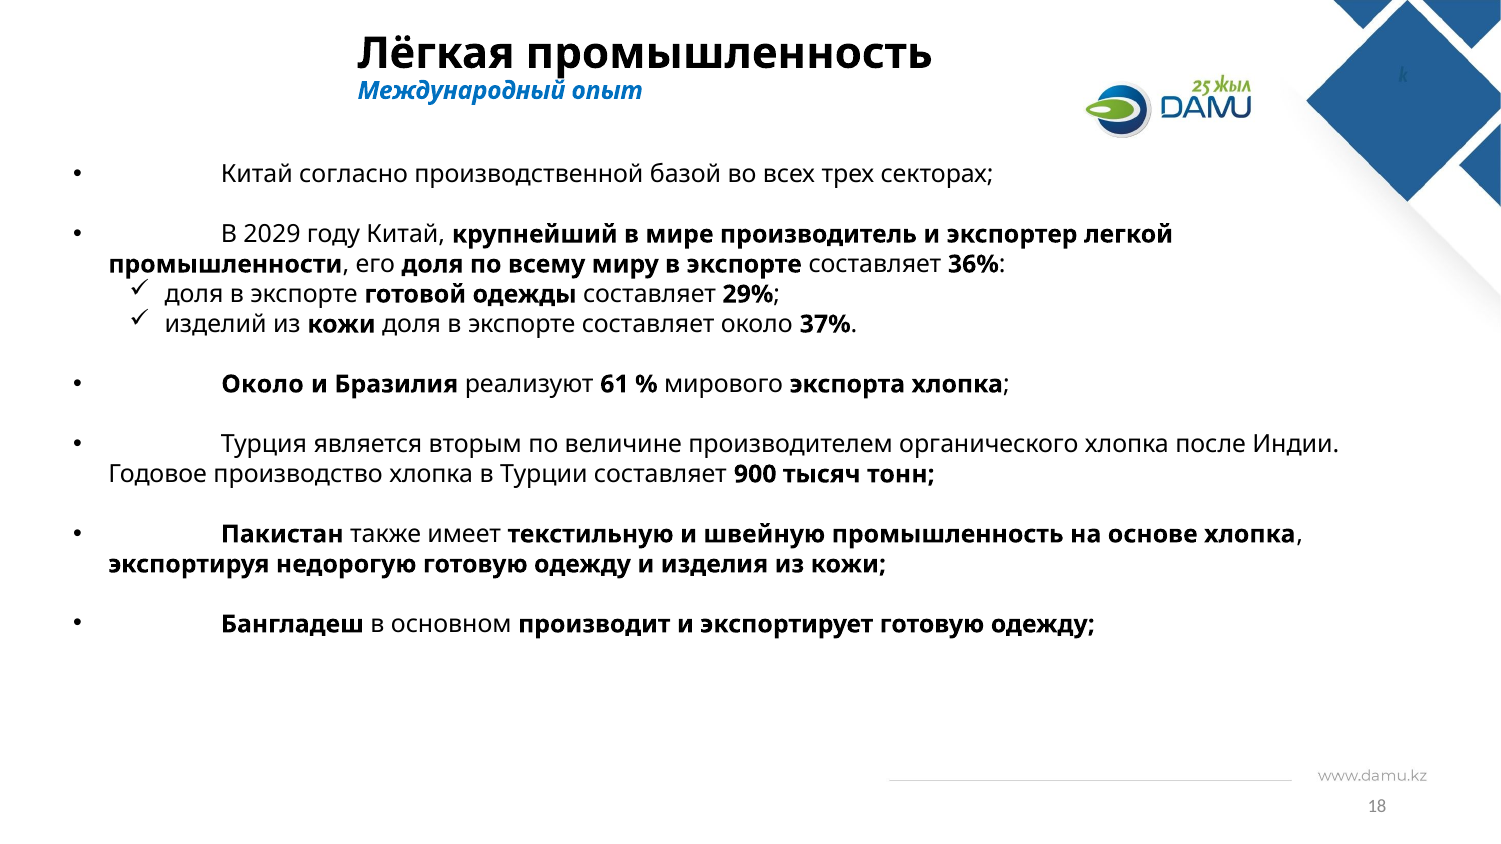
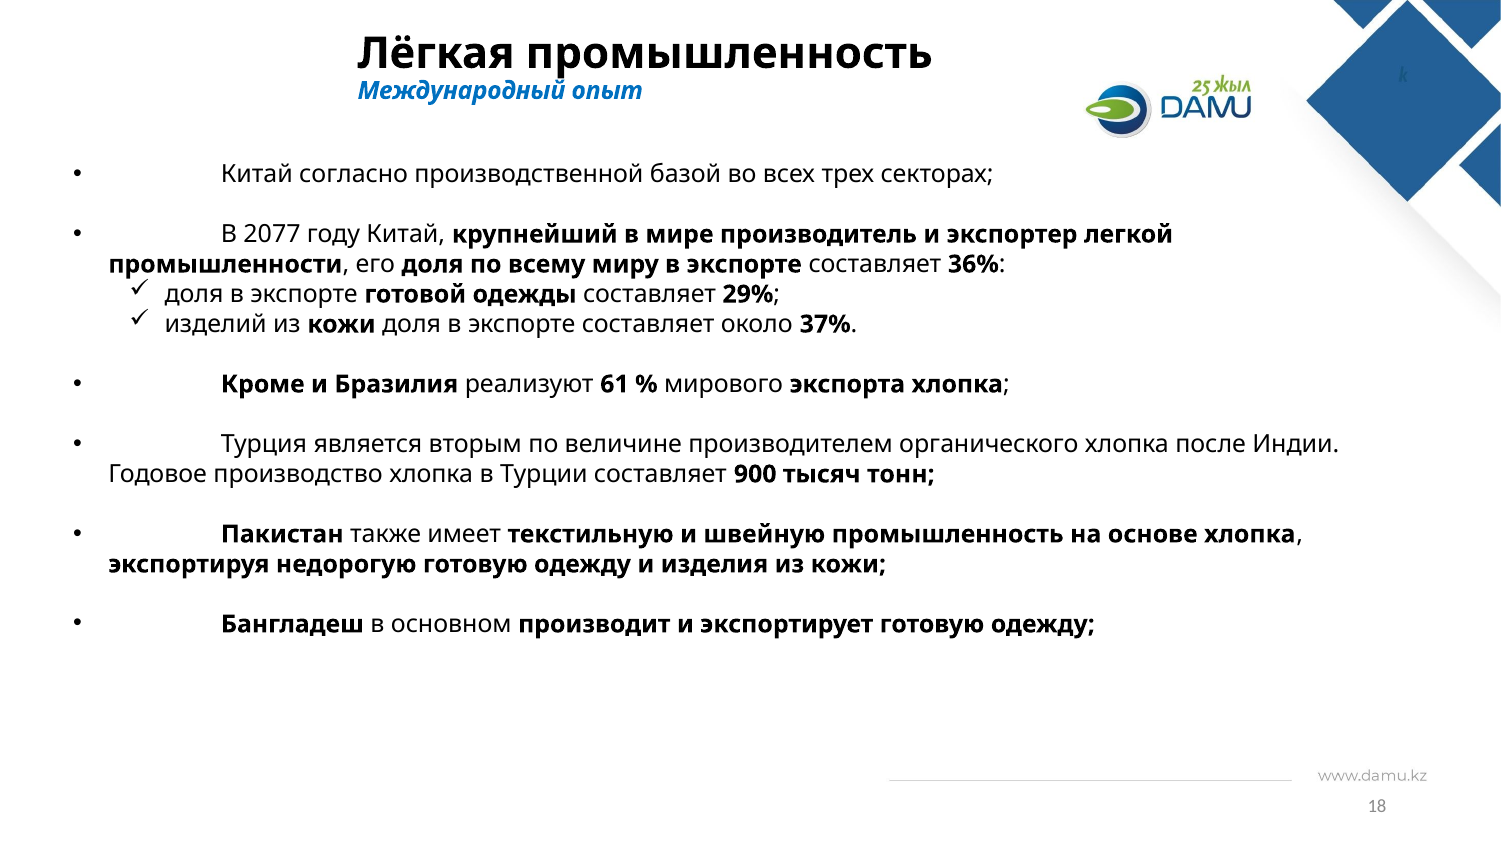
2029: 2029 -> 2077
Около at (263, 384): Около -> Кроме
